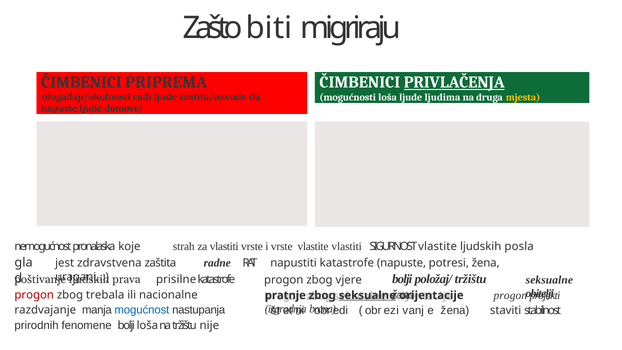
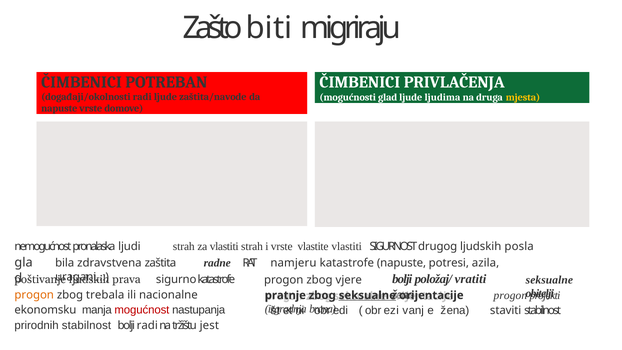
PRIPREMA: PRIPREMA -> POTREBAN
PRIVLAČENJA underline: present -> none
mogućnosti loša: loša -> glad
napuste ljude: ljude -> vrste
koje: koje -> ljudi
vlastiti vrste: vrste -> strah
SIGURNOST vlastite: vlastite -> drugog
jest: jest -> bila
napustiti: napustiti -> namjeru
potresi žena: žena -> azila
prisilne: prisilne -> sigurno
tržištu at (471, 279): tržištu -> vratiti
progon at (34, 295) colour: red -> orange
razdvajanje: razdvajanje -> ekonomsku
mogućnost colour: blue -> red
prirodnih fenomene: fenomene -> stabilnost
bolji loša: loša -> radi
nije: nije -> jest
